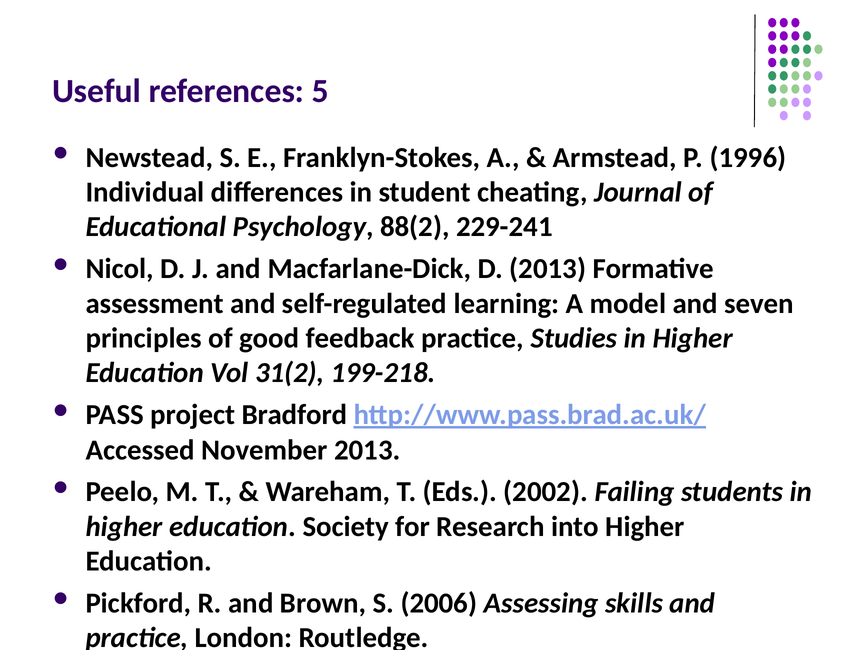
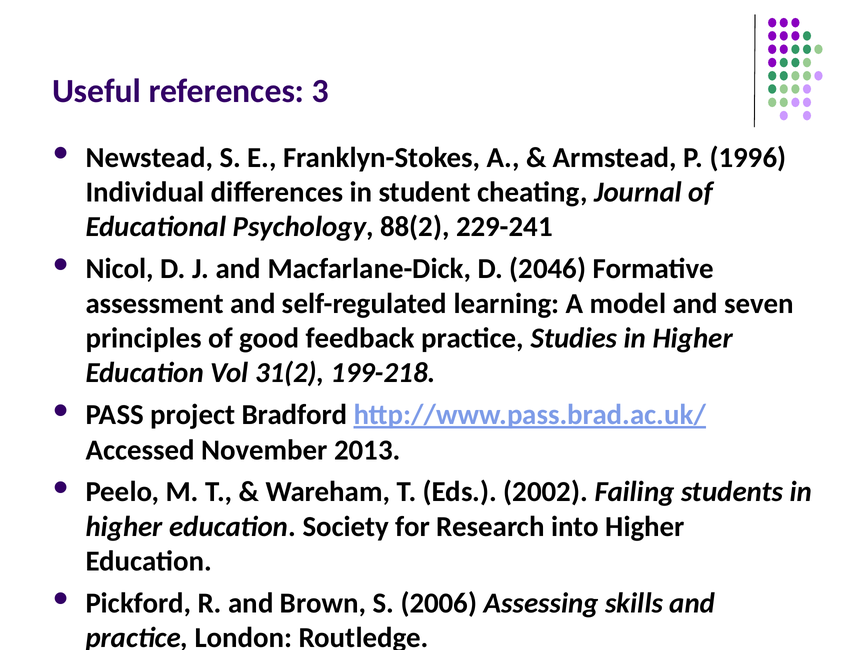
5: 5 -> 3
D 2013: 2013 -> 2046
